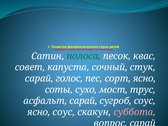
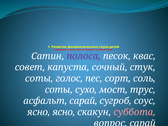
полоса colour: green -> purple
сарай at (39, 78): сарай -> соты
сорт ясно: ясно -> соль
ясно соус: соус -> ясно
